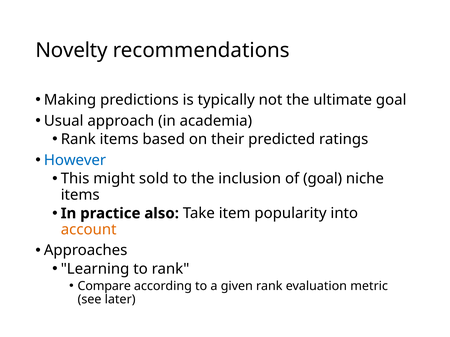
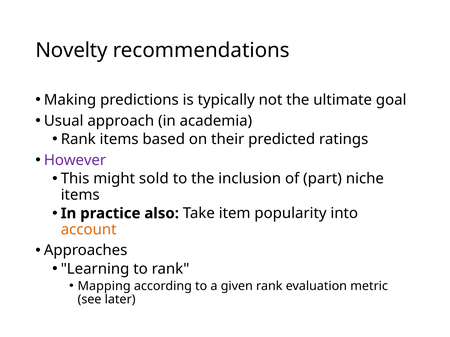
However colour: blue -> purple
of goal: goal -> part
Compare: Compare -> Mapping
